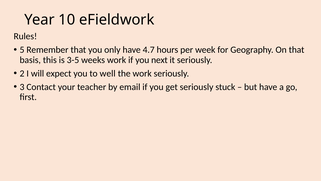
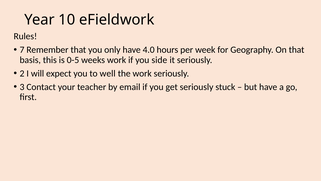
5: 5 -> 7
4.7: 4.7 -> 4.0
3-5: 3-5 -> 0-5
next: next -> side
